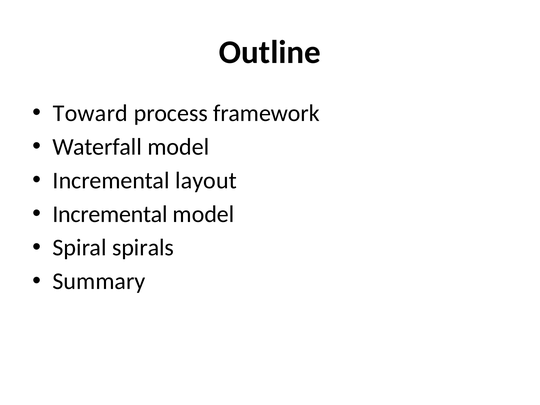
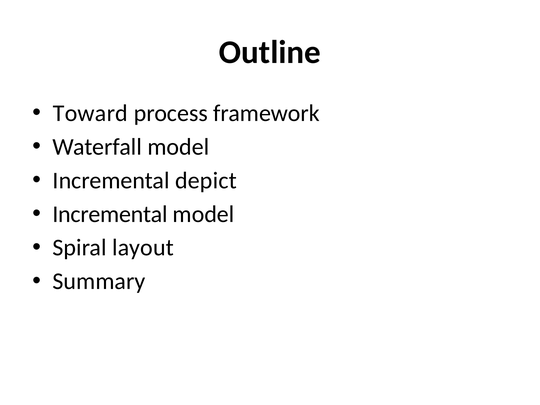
layout: layout -> depict
spirals: spirals -> layout
